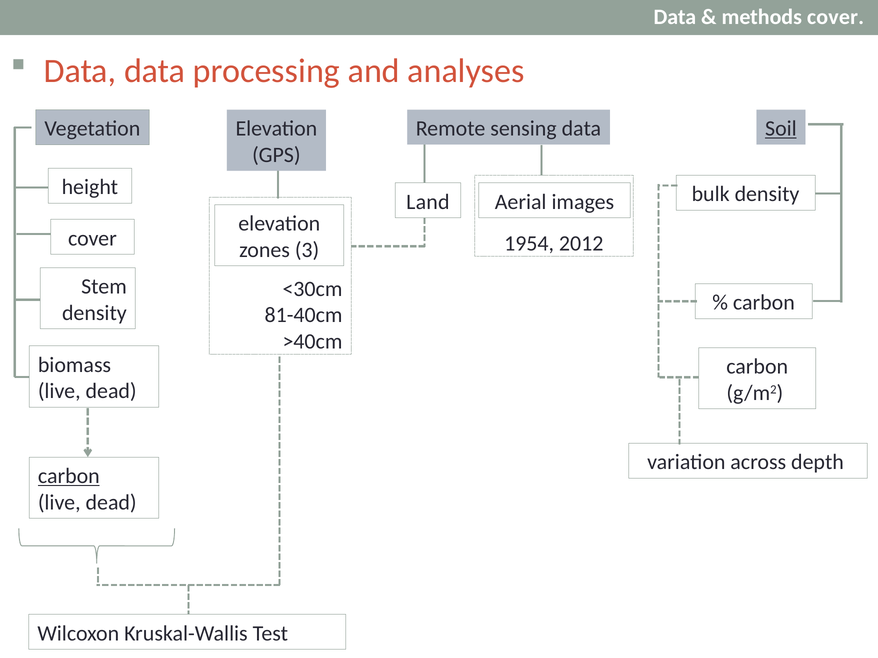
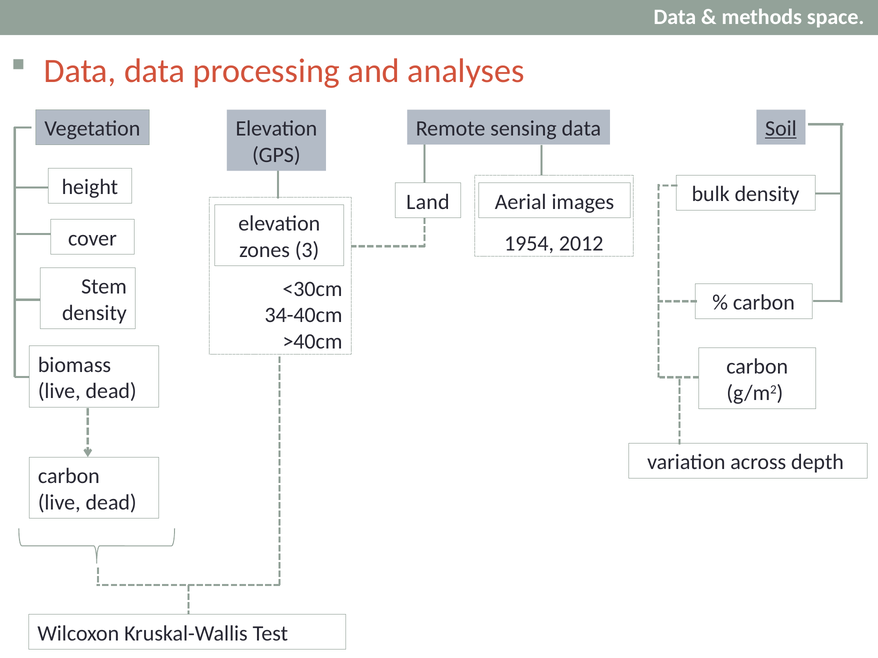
methods cover: cover -> space
81-40cm: 81-40cm -> 34-40cm
carbon at (69, 476) underline: present -> none
